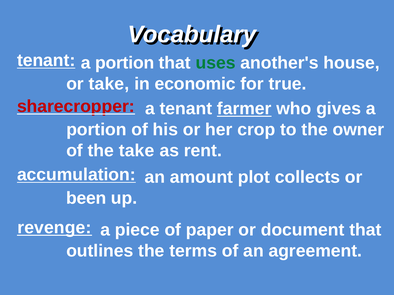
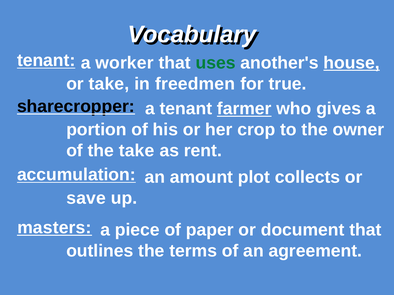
tenant a portion: portion -> worker
house underline: none -> present
economic: economic -> freedmen
sharecropper colour: red -> black
been: been -> save
revenge: revenge -> masters
